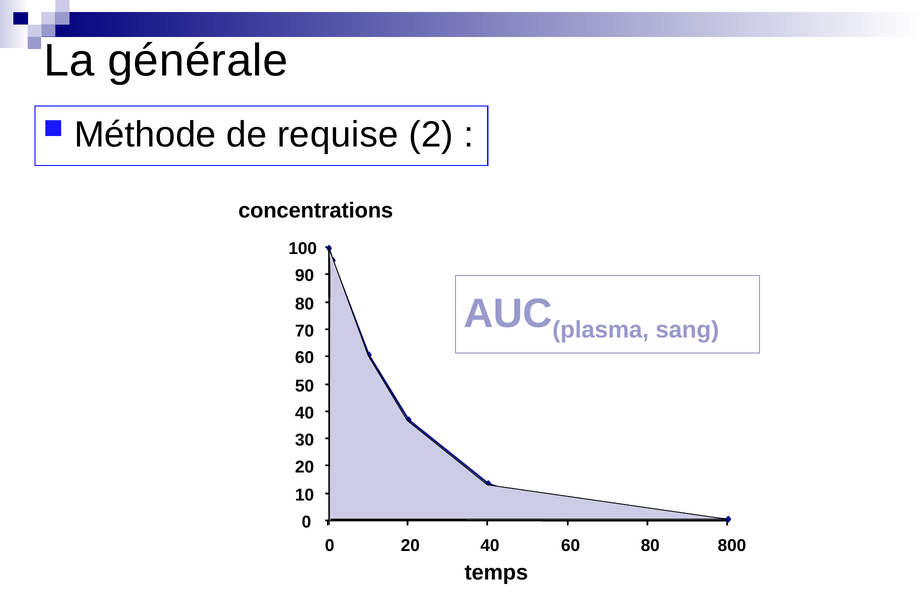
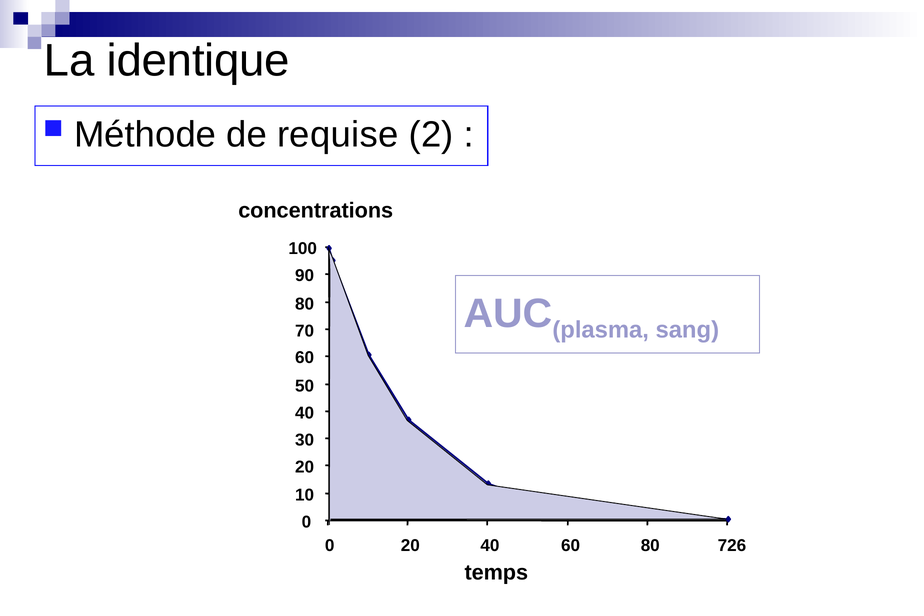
générale: générale -> identique
800: 800 -> 726
